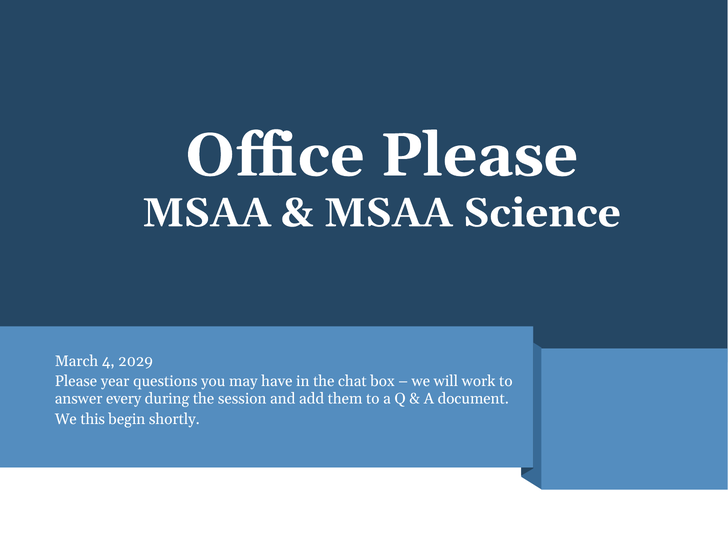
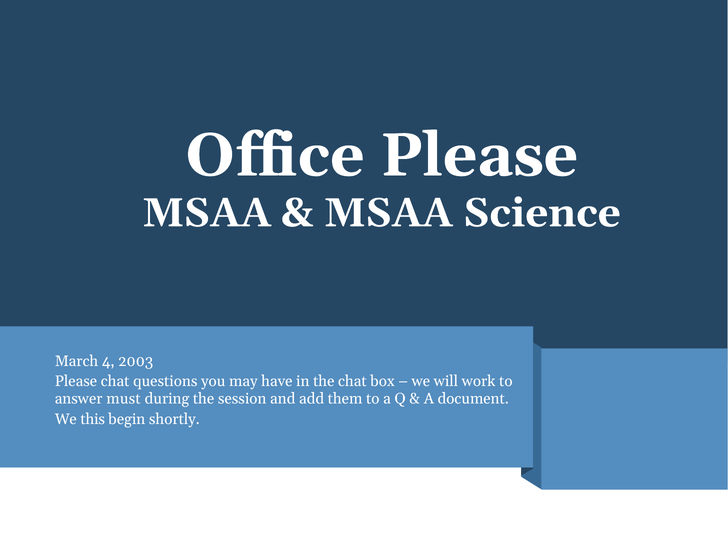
2029: 2029 -> 2003
Please year: year -> chat
every: every -> must
